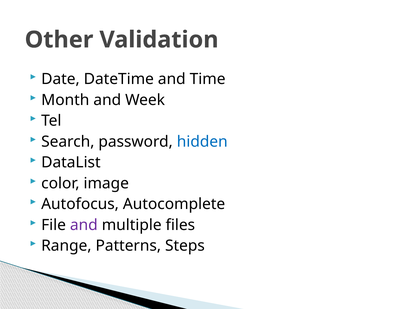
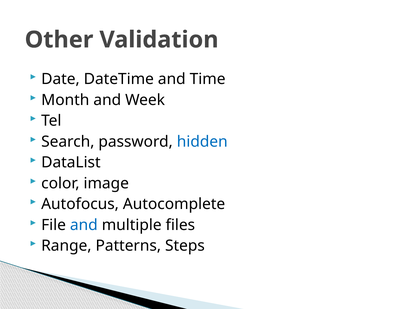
and at (84, 226) colour: purple -> blue
